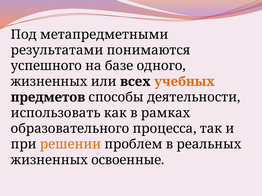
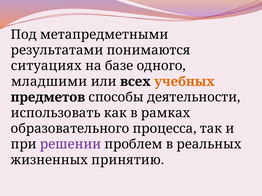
успешного: успешного -> ситуациях
жизненных at (49, 82): жизненных -> младшими
решении colour: orange -> purple
освоенные: освоенные -> принятию
